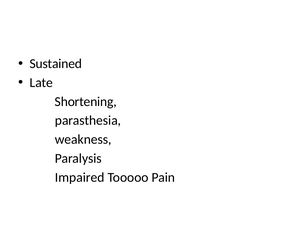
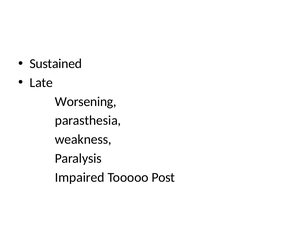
Shortening: Shortening -> Worsening
Pain: Pain -> Post
